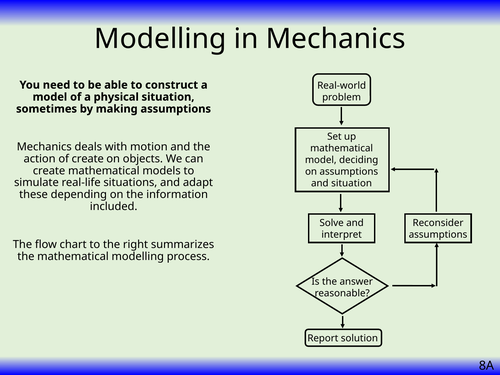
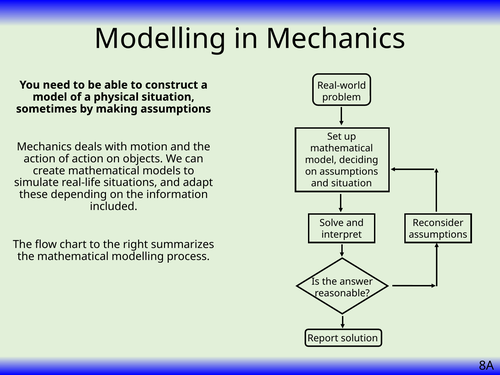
of create: create -> action
